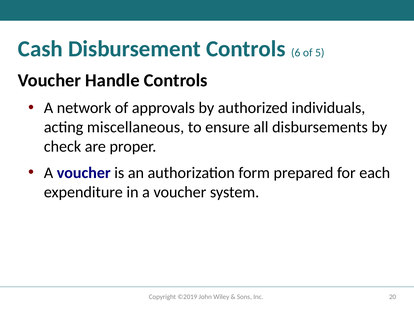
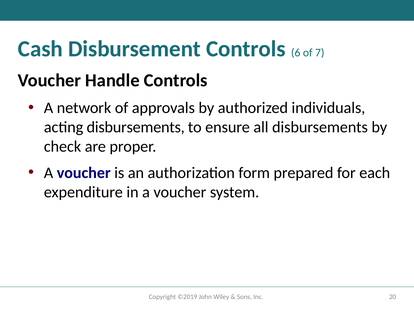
5: 5 -> 7
acting miscellaneous: miscellaneous -> disbursements
